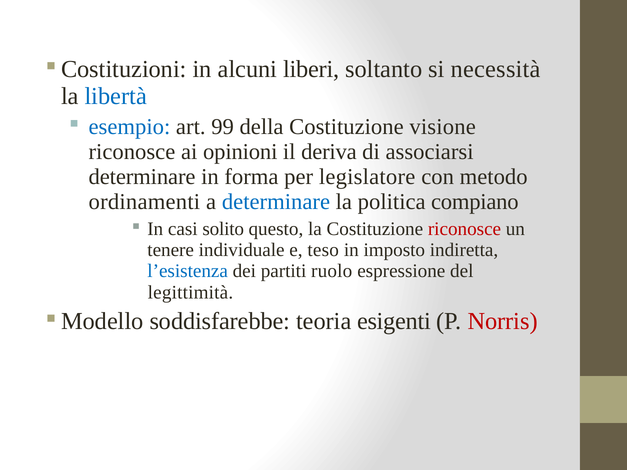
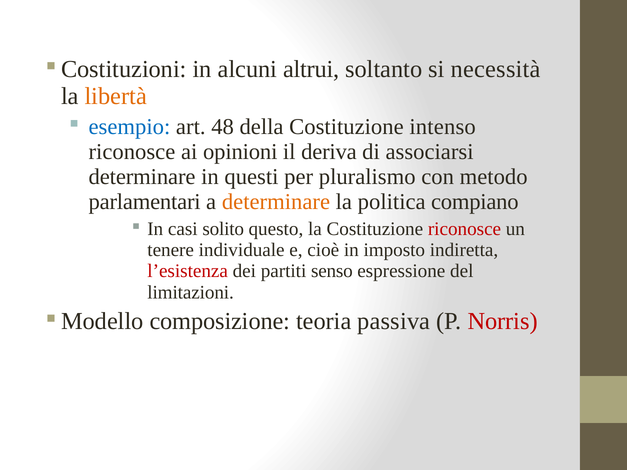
liberi: liberi -> altrui
libertà colour: blue -> orange
99: 99 -> 48
visione: visione -> intenso
forma: forma -> questi
legislatore: legislatore -> pluralismo
ordinamenti: ordinamenti -> parlamentari
determinare at (276, 202) colour: blue -> orange
teso: teso -> cioè
l’esistenza colour: blue -> red
ruolo: ruolo -> senso
legittimità: legittimità -> limitazioni
soddisfarebbe: soddisfarebbe -> composizione
esigenti: esigenti -> passiva
